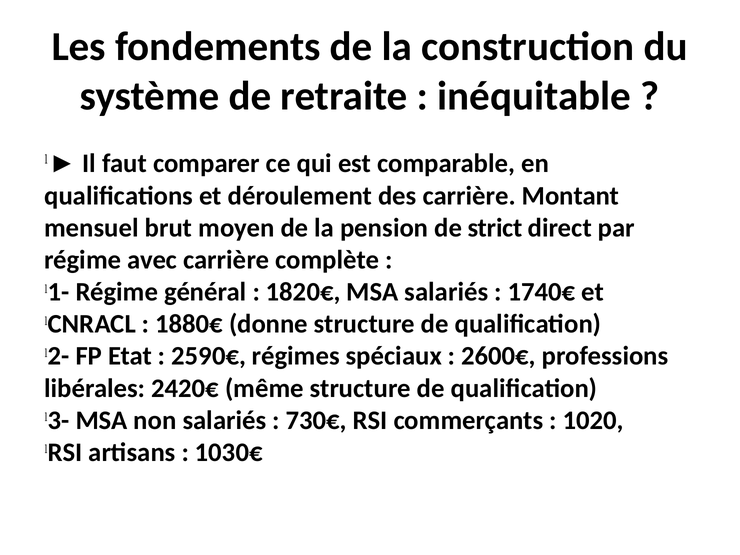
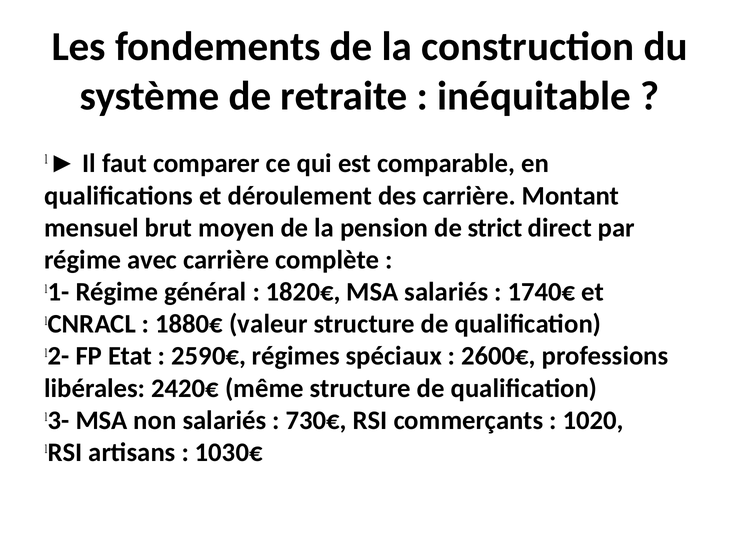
donne: donne -> valeur
